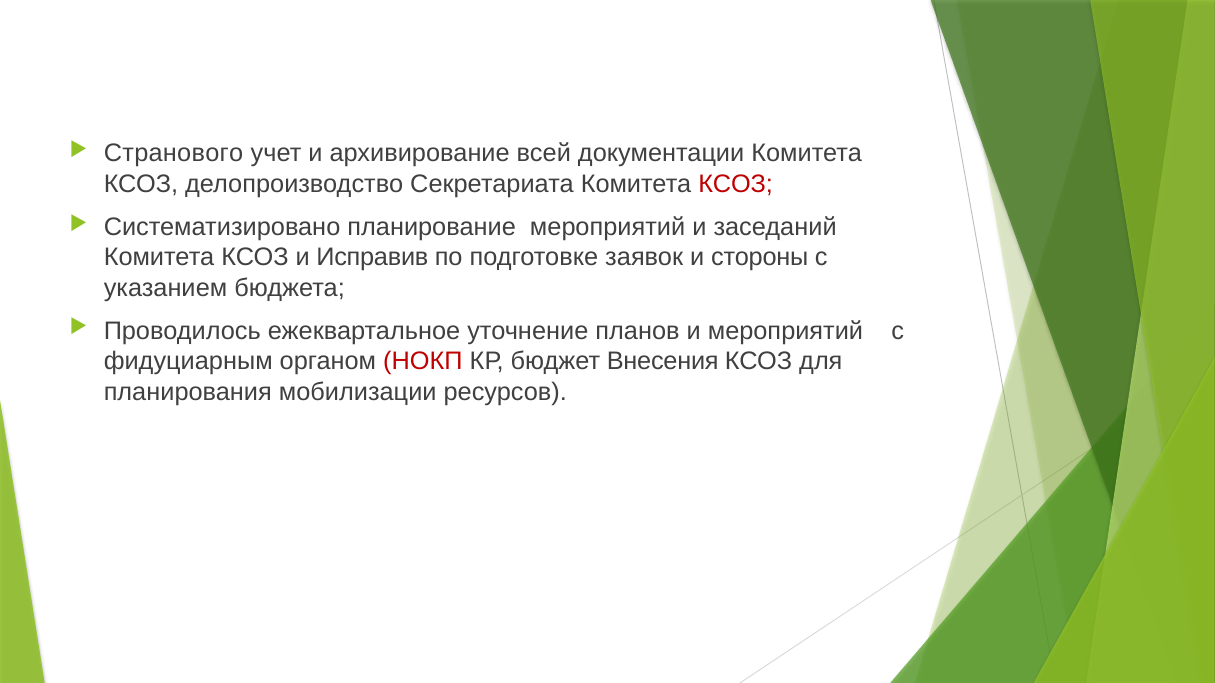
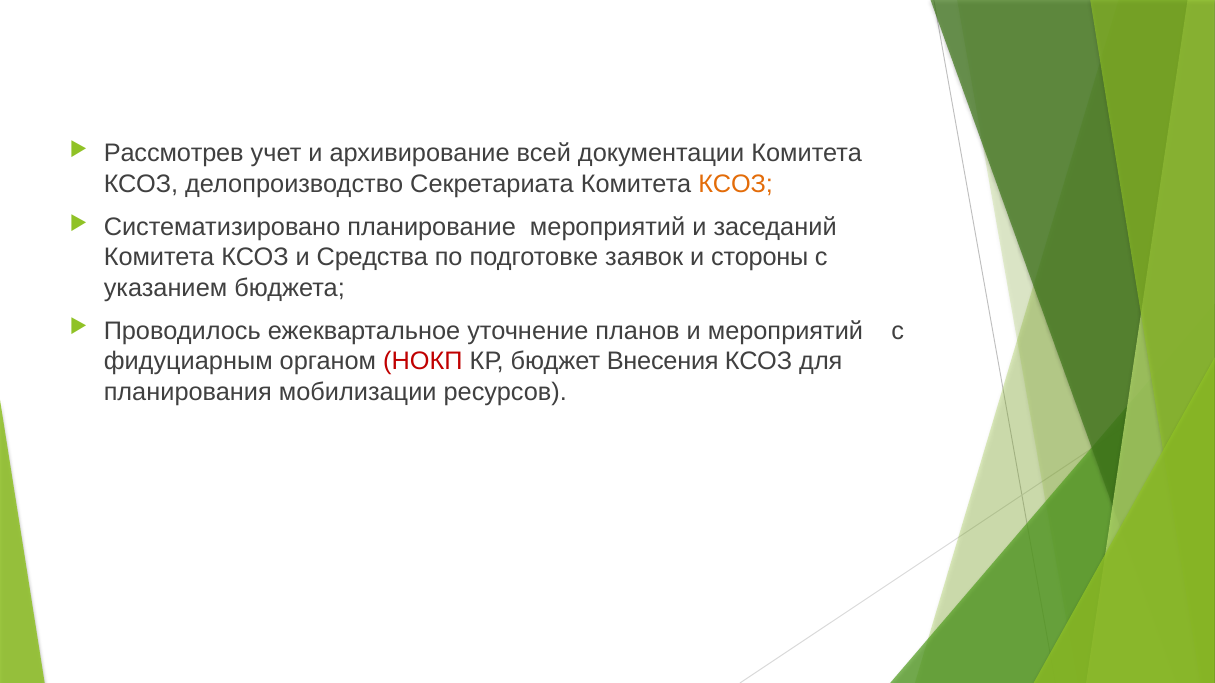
Странового: Странового -> Рассмотрев
КСОЗ at (736, 184) colour: red -> orange
Исправив: Исправив -> Средства
